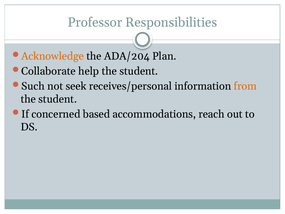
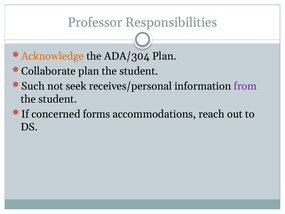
ADA/204: ADA/204 -> ADA/304
Collaborate help: help -> plan
from colour: orange -> purple
based: based -> forms
